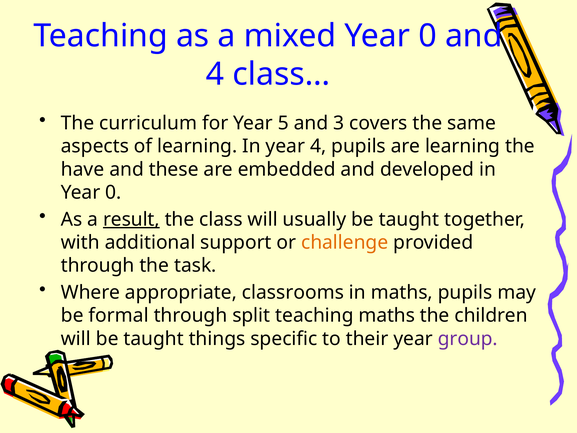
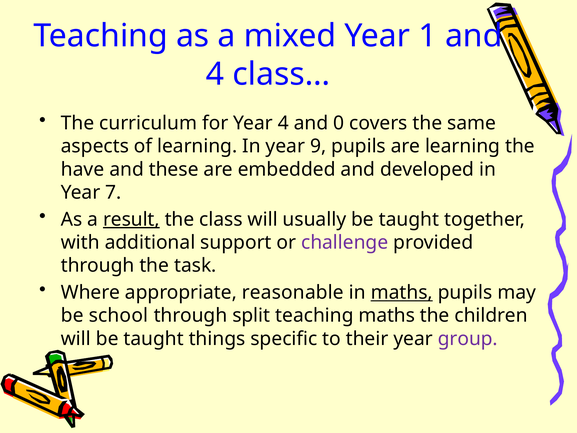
mixed Year 0: 0 -> 1
Year 5: 5 -> 4
3: 3 -> 0
year 4: 4 -> 9
0 at (113, 192): 0 -> 7
challenge colour: orange -> purple
classrooms: classrooms -> reasonable
maths at (402, 292) underline: none -> present
formal: formal -> school
